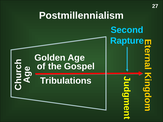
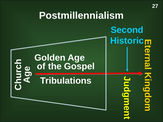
Rapture: Rapture -> Historic
